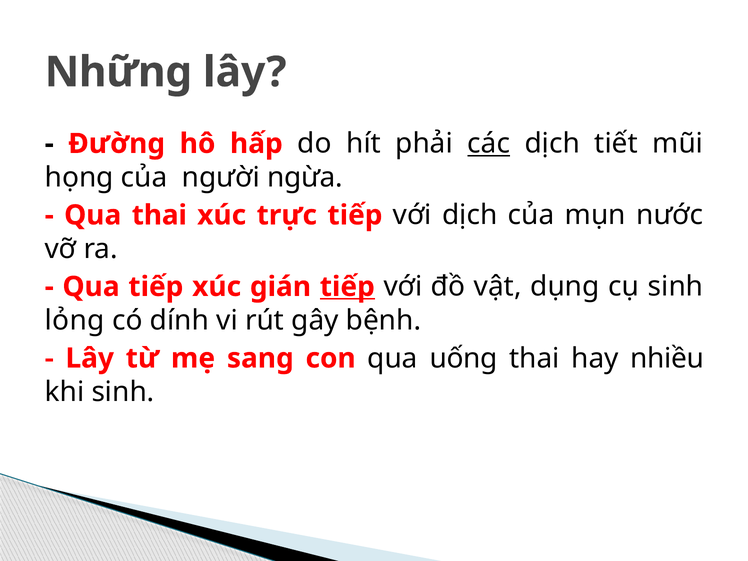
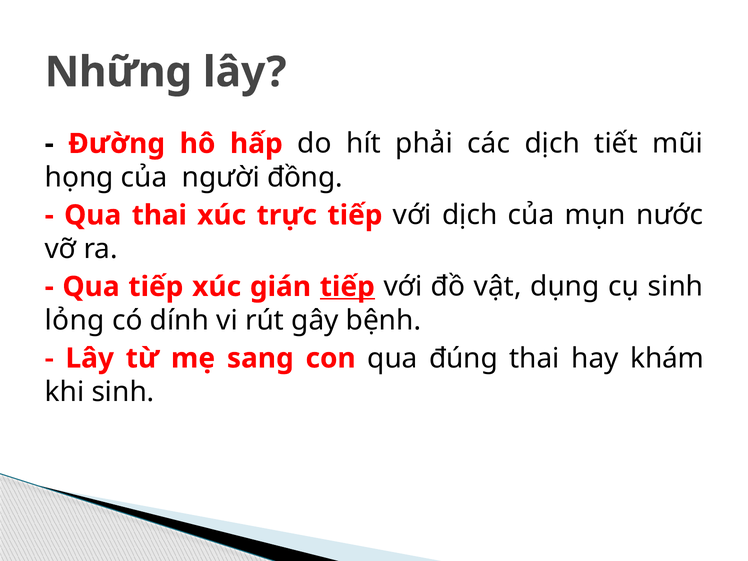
các underline: present -> none
ngừa: ngừa -> đồng
uống: uống -> đúng
nhiều: nhiều -> khám
